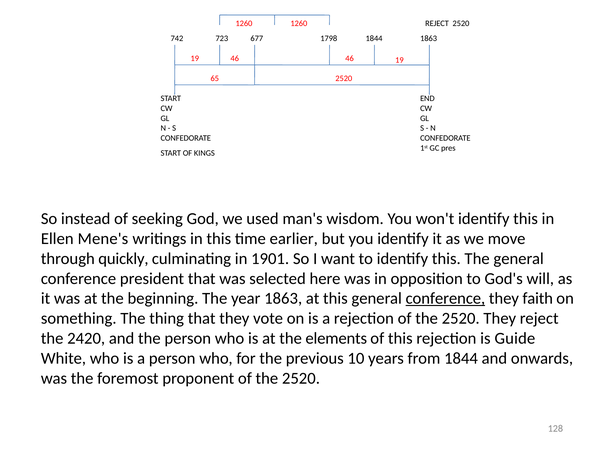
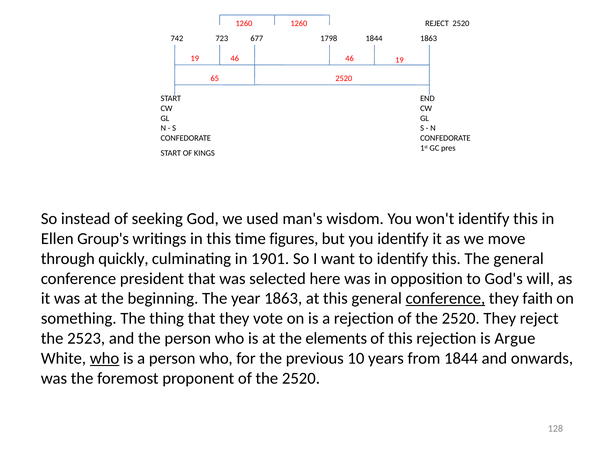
Mene's: Mene's -> Group's
earlier: earlier -> figures
2420: 2420 -> 2523
Guide: Guide -> Argue
who at (105, 359) underline: none -> present
